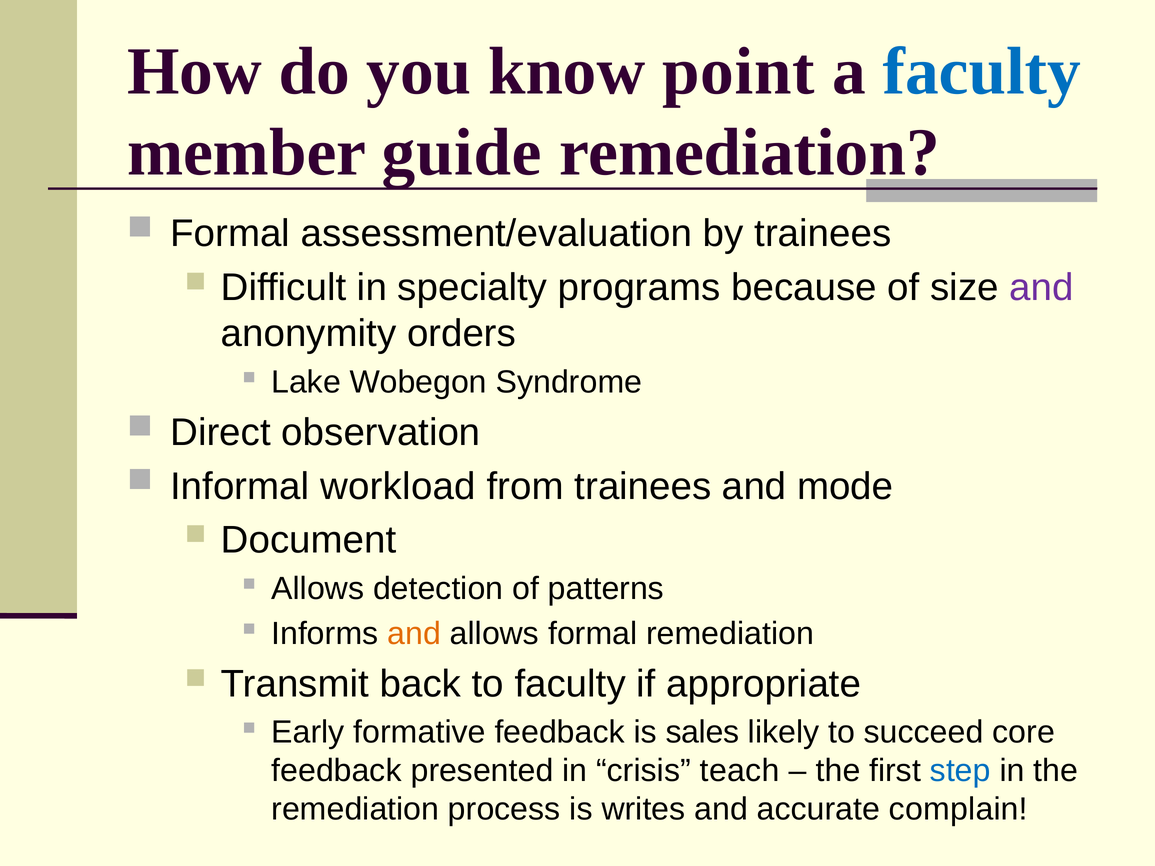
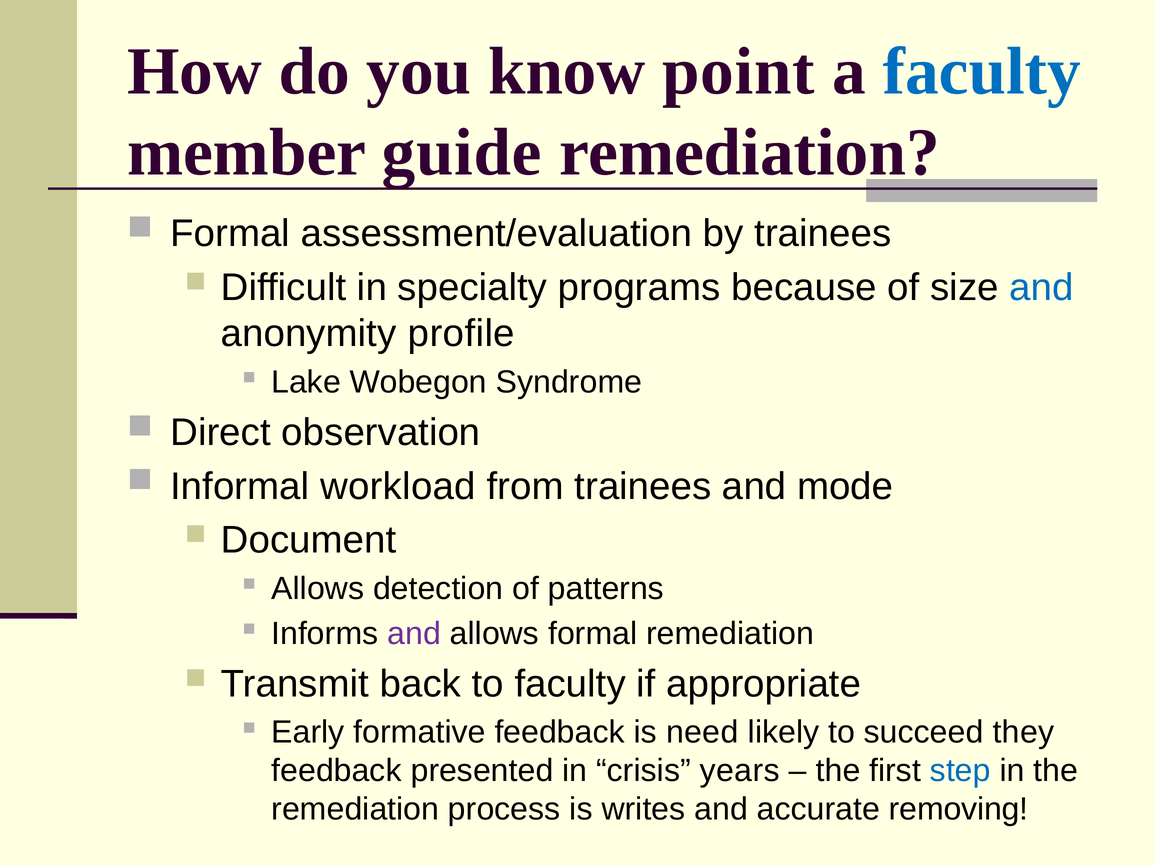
and at (1042, 288) colour: purple -> blue
orders: orders -> profile
and at (414, 634) colour: orange -> purple
sales: sales -> need
core: core -> they
teach: teach -> years
complain: complain -> removing
